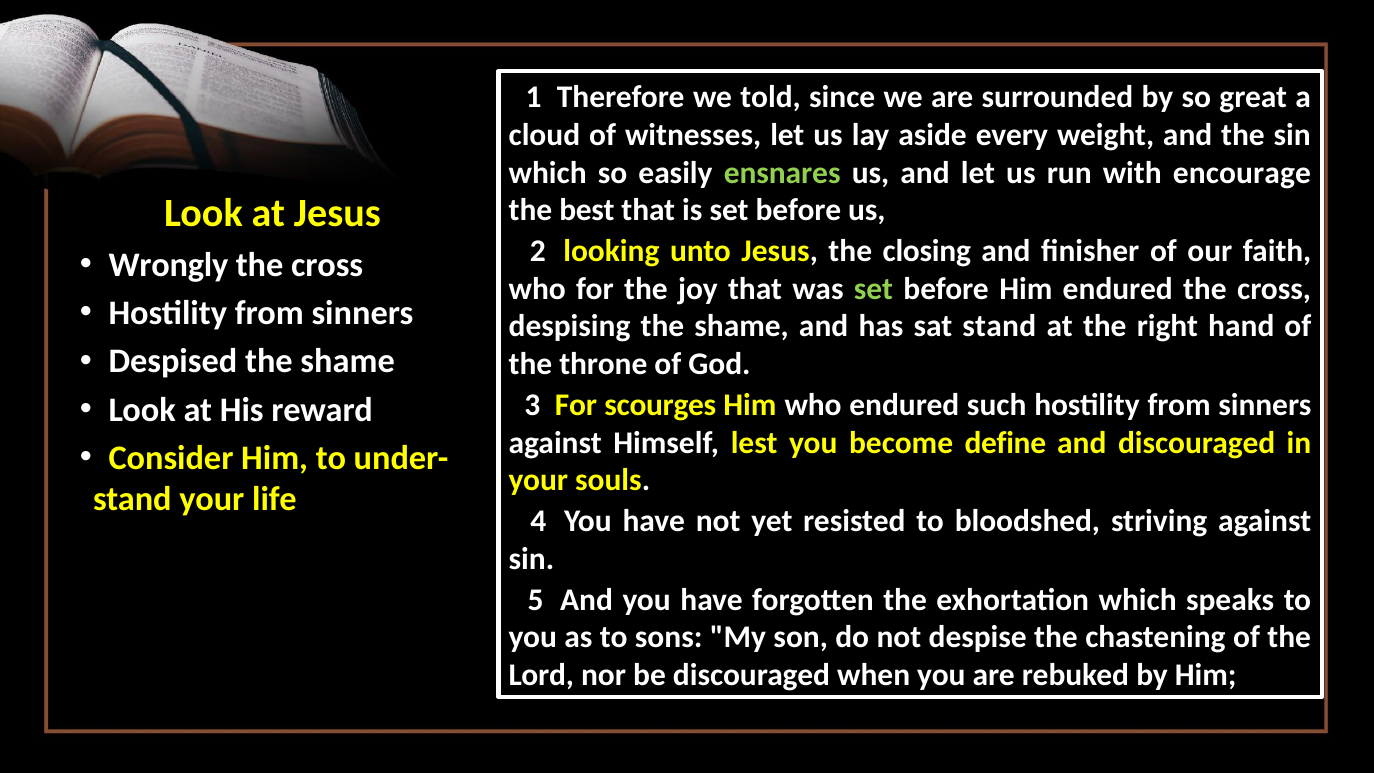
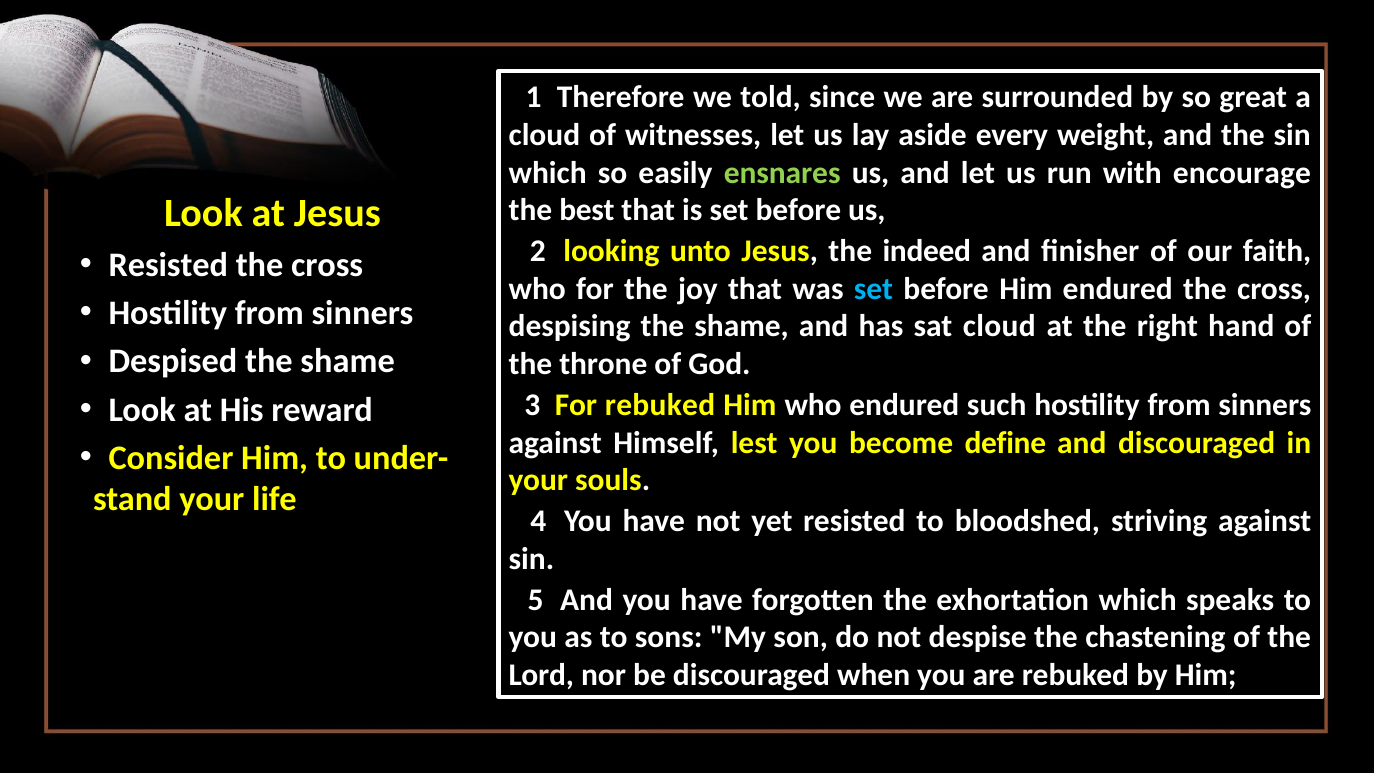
closing: closing -> indeed
Wrongly at (168, 265): Wrongly -> Resisted
set at (873, 289) colour: light green -> light blue
sat stand: stand -> cloud
For scourges: scourges -> rebuked
